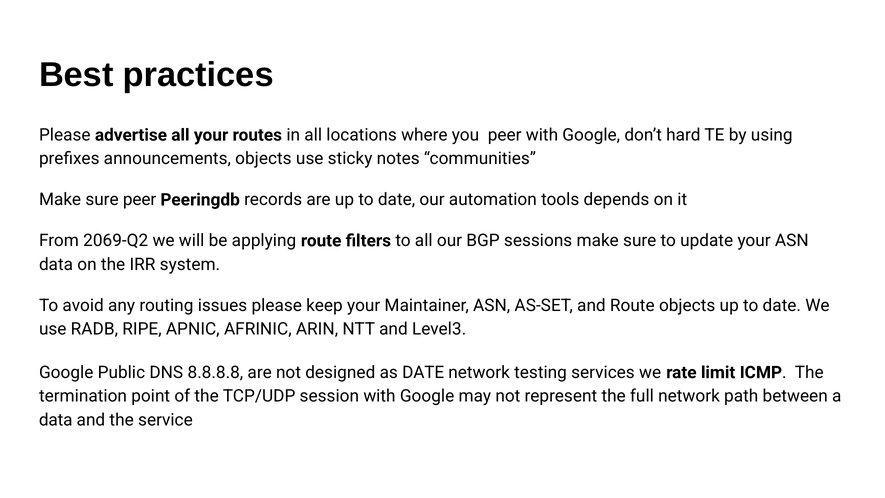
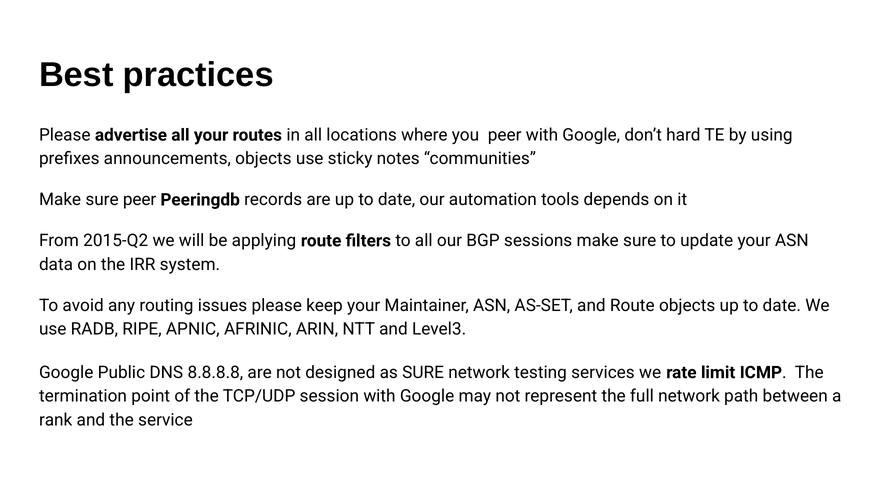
2069-Q2: 2069-Q2 -> 2015-Q2
as DATE: DATE -> SURE
data at (56, 420): data -> rank
